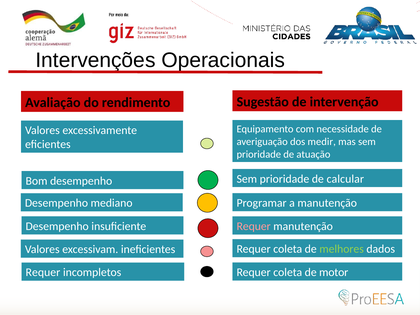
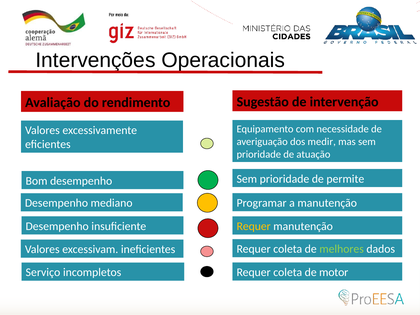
calcular: calcular -> permite
Requer at (254, 226) colour: pink -> yellow
Requer at (43, 272): Requer -> Serviço
